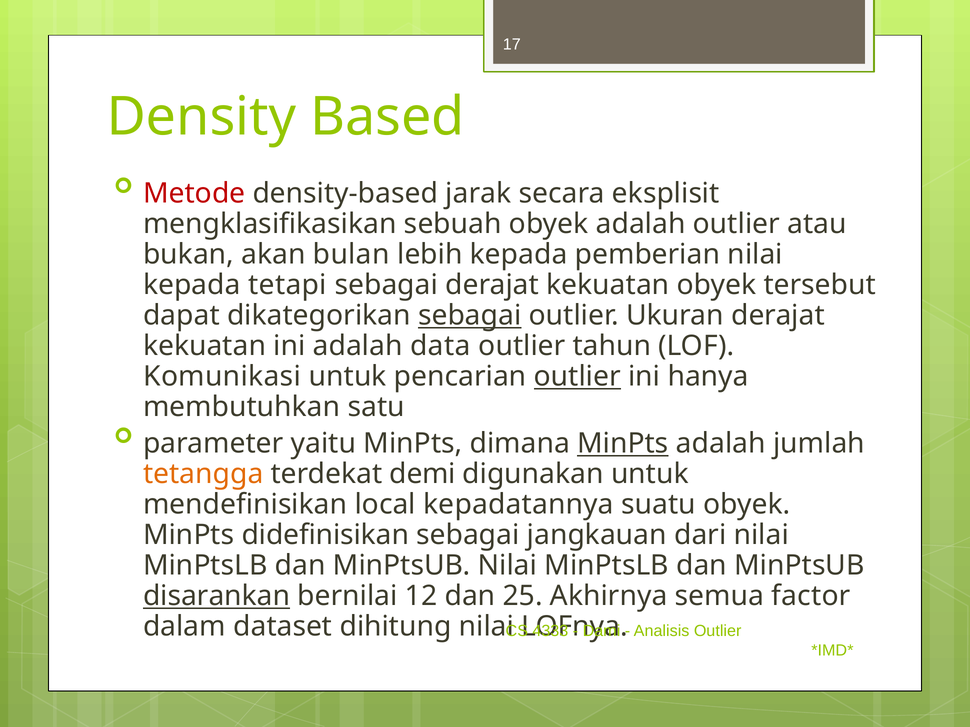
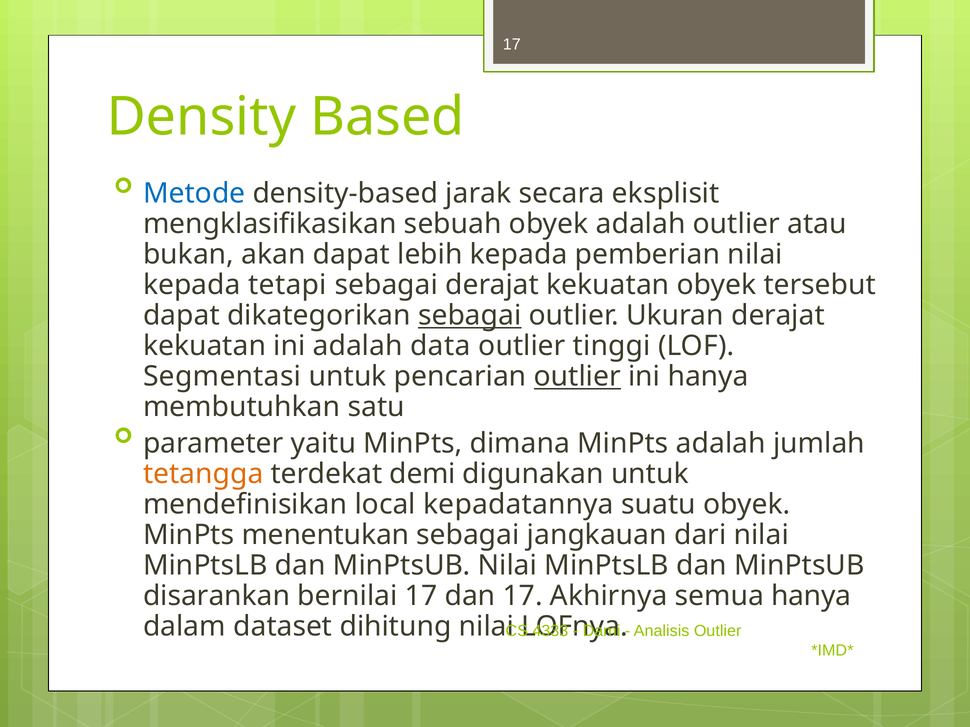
Metode colour: red -> blue
akan bulan: bulan -> dapat
tahun: tahun -> tinggi
Komunikasi: Komunikasi -> Segmentasi
MinPts at (623, 444) underline: present -> none
didefinisikan: didefinisikan -> menentukan
disarankan underline: present -> none
bernilai 12: 12 -> 17
dan 25: 25 -> 17
semua factor: factor -> hanya
